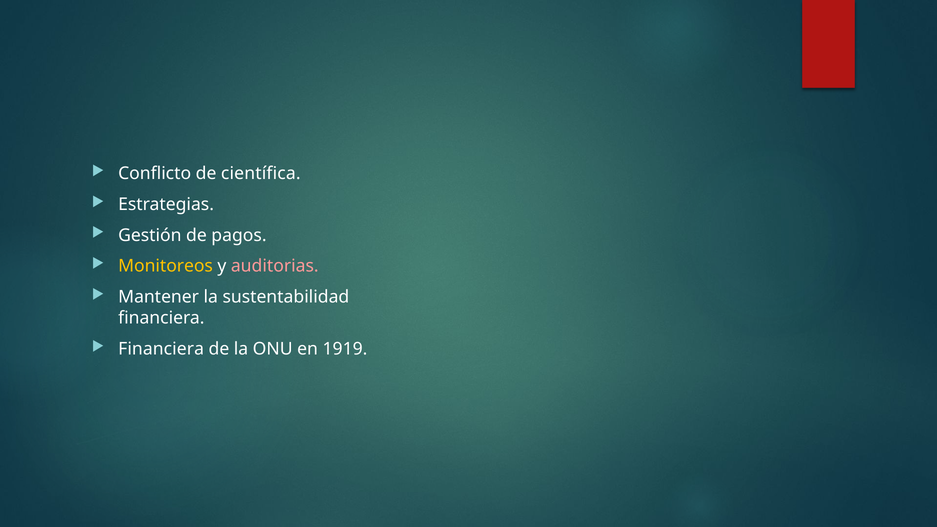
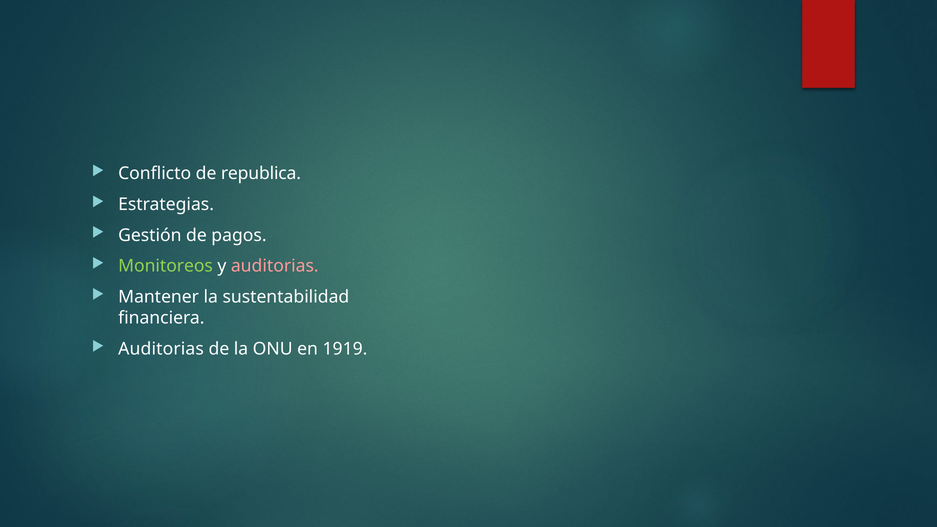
científica: científica -> republica
Monitoreos colour: yellow -> light green
Financiera at (161, 349): Financiera -> Auditorias
